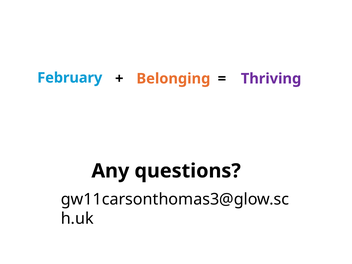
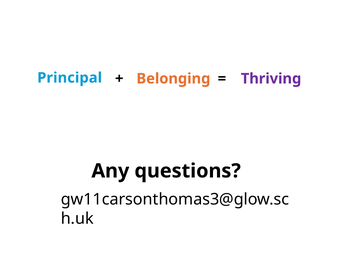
February: February -> Principal
